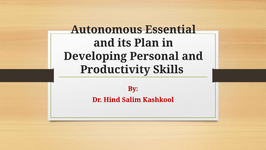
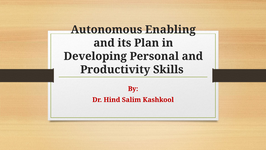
Essential: Essential -> Enabling
